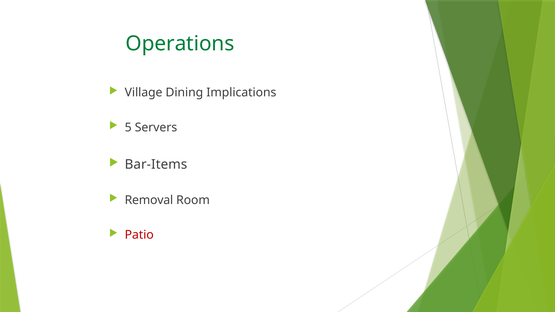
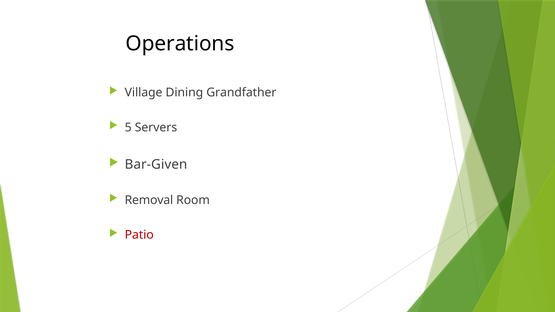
Operations colour: green -> black
Implications: Implications -> Grandfather
Bar-Items: Bar-Items -> Bar-Given
